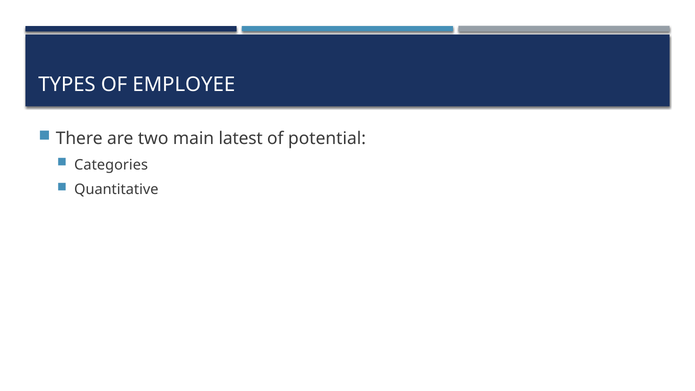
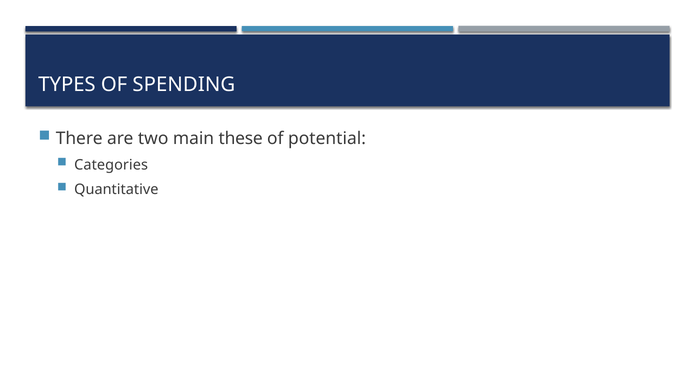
EMPLOYEE: EMPLOYEE -> SPENDING
latest: latest -> these
